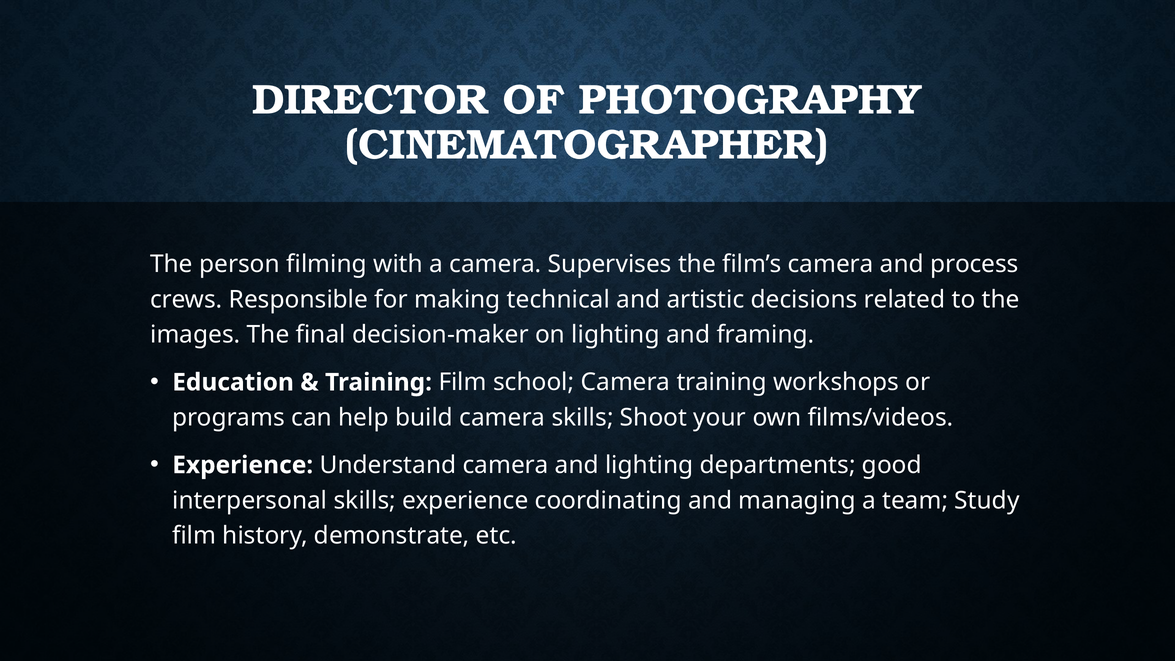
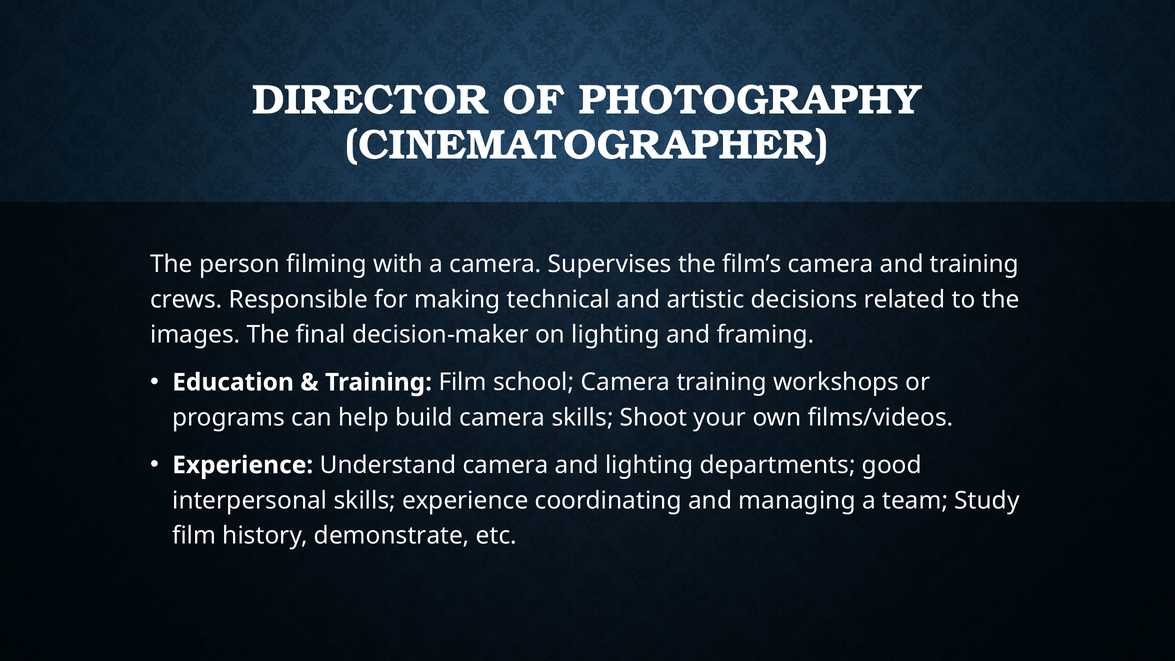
and process: process -> training
